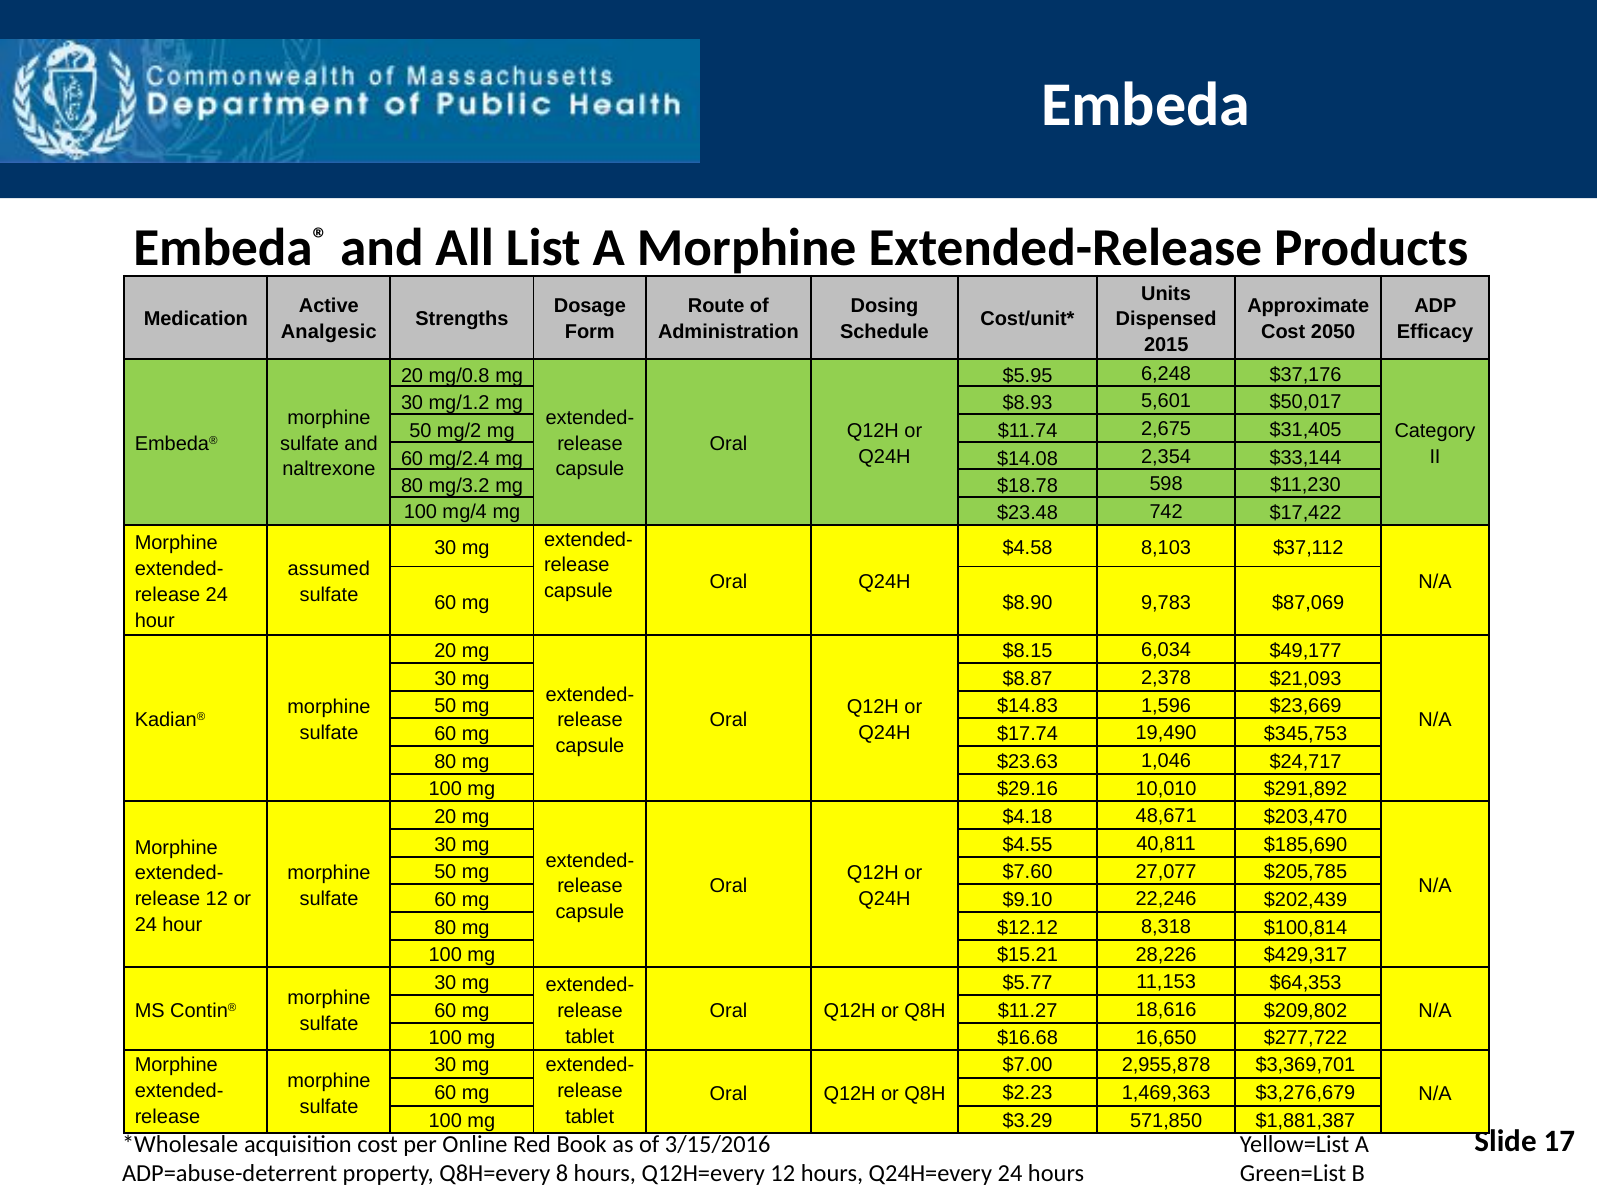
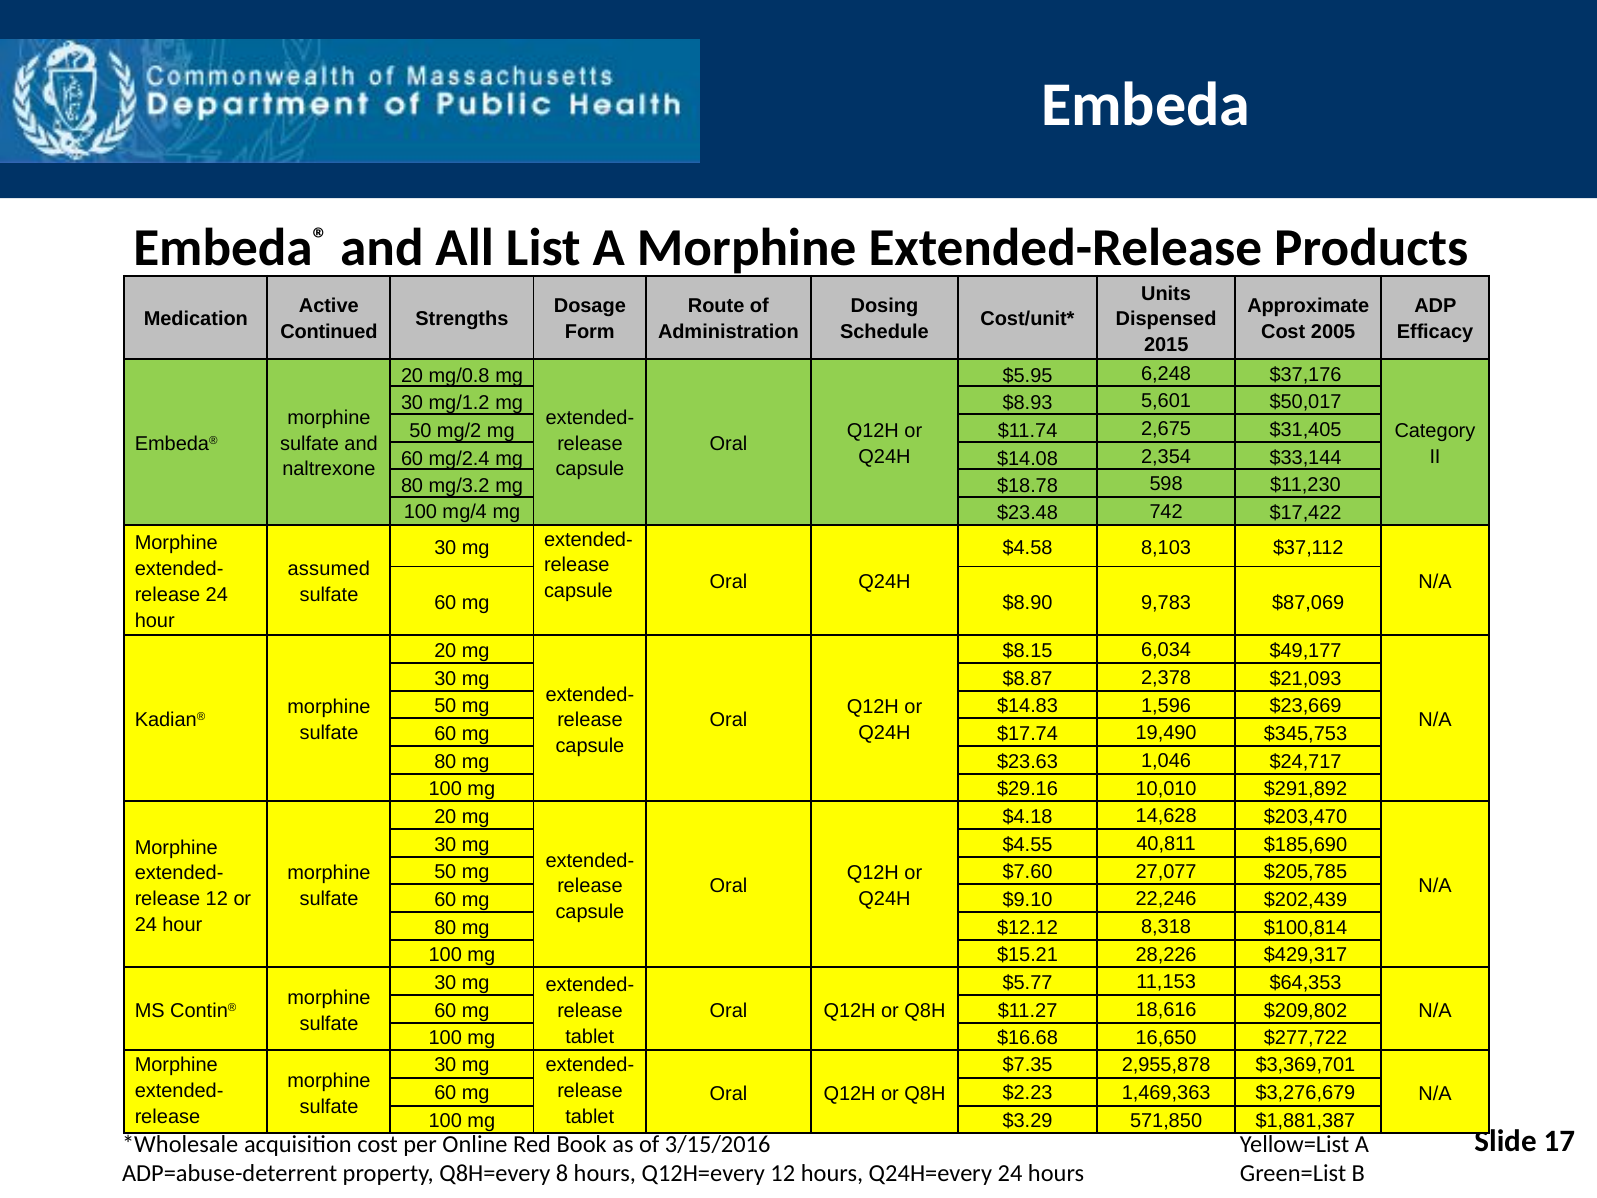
Analgesic: Analgesic -> Continued
2050: 2050 -> 2005
48,671: 48,671 -> 14,628
$7.00: $7.00 -> $7.35
